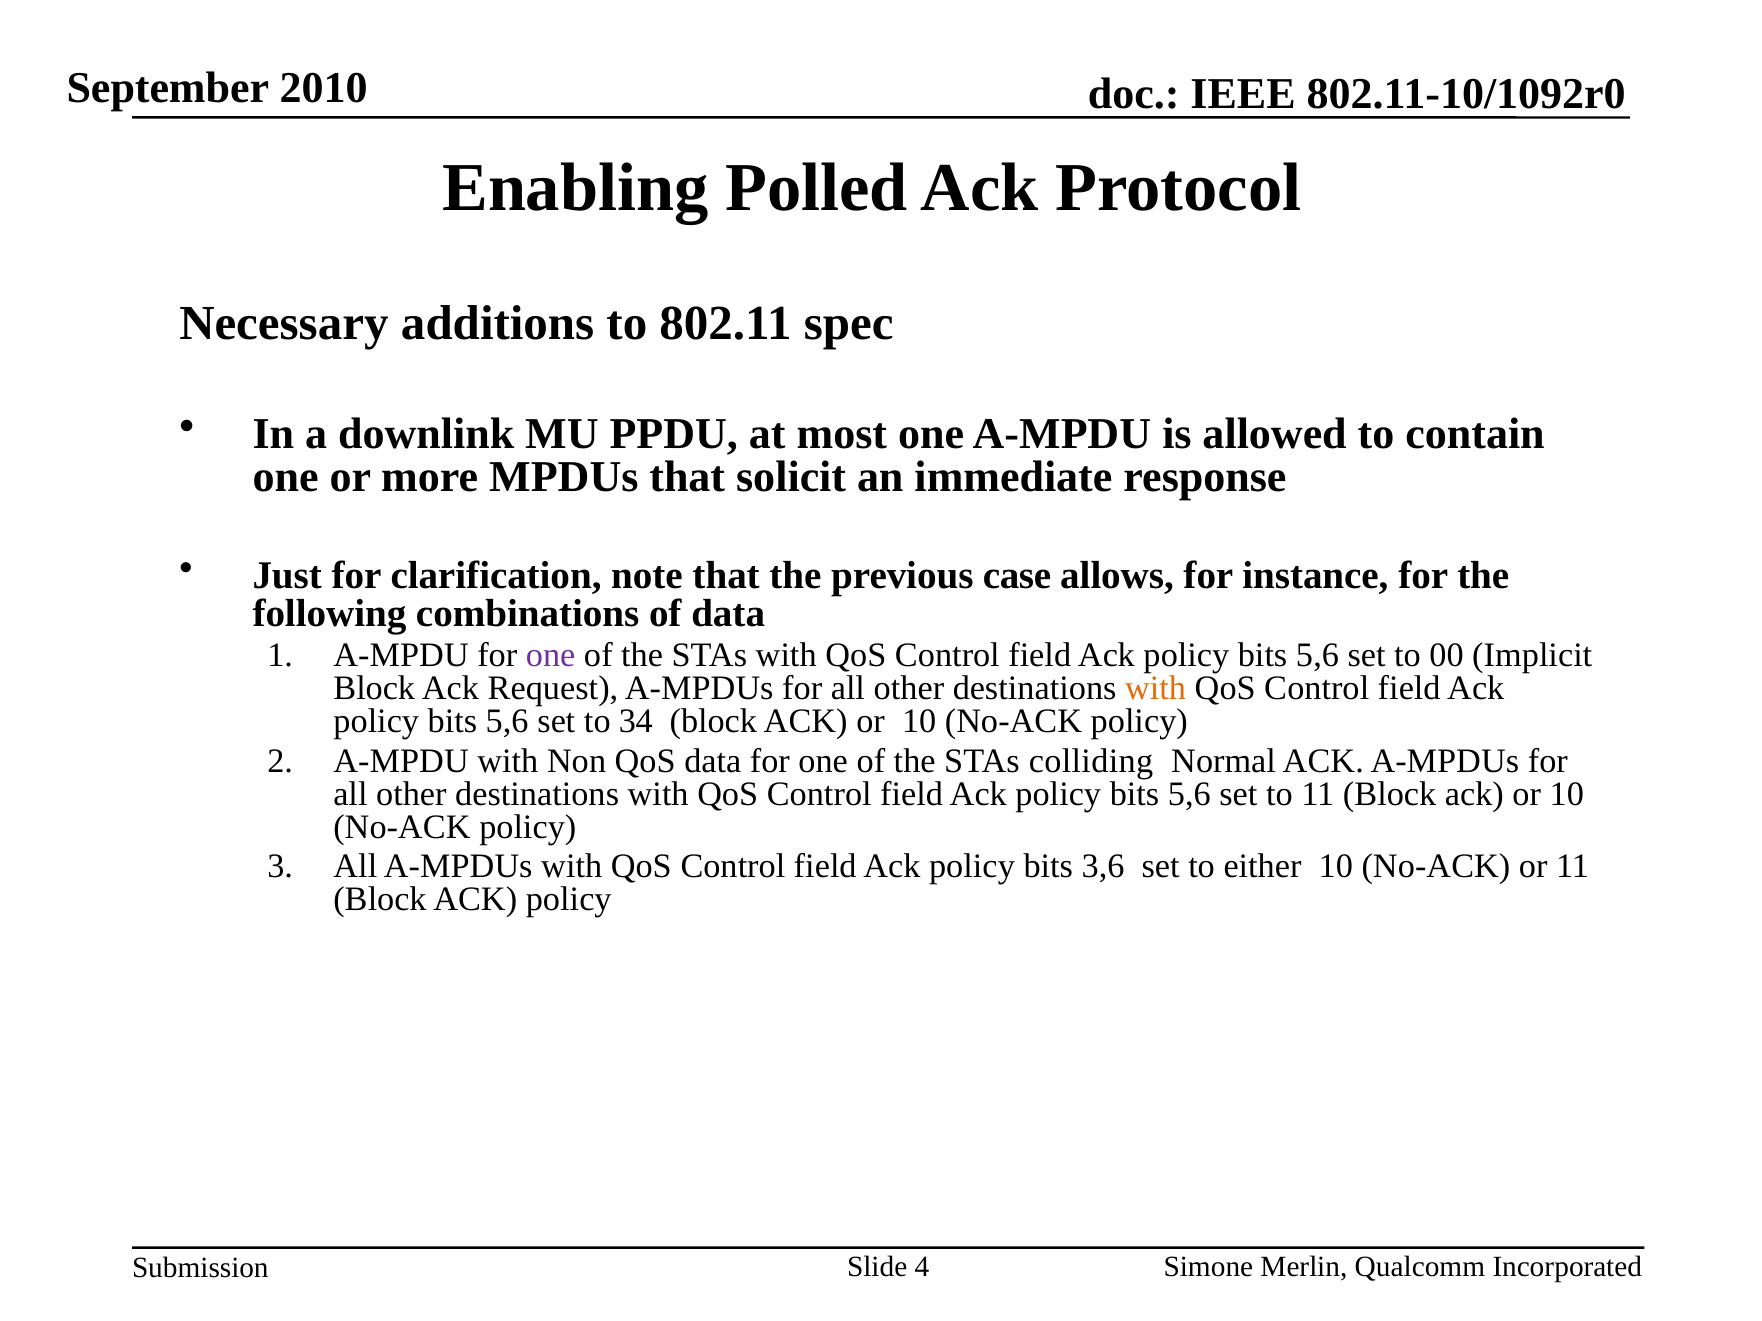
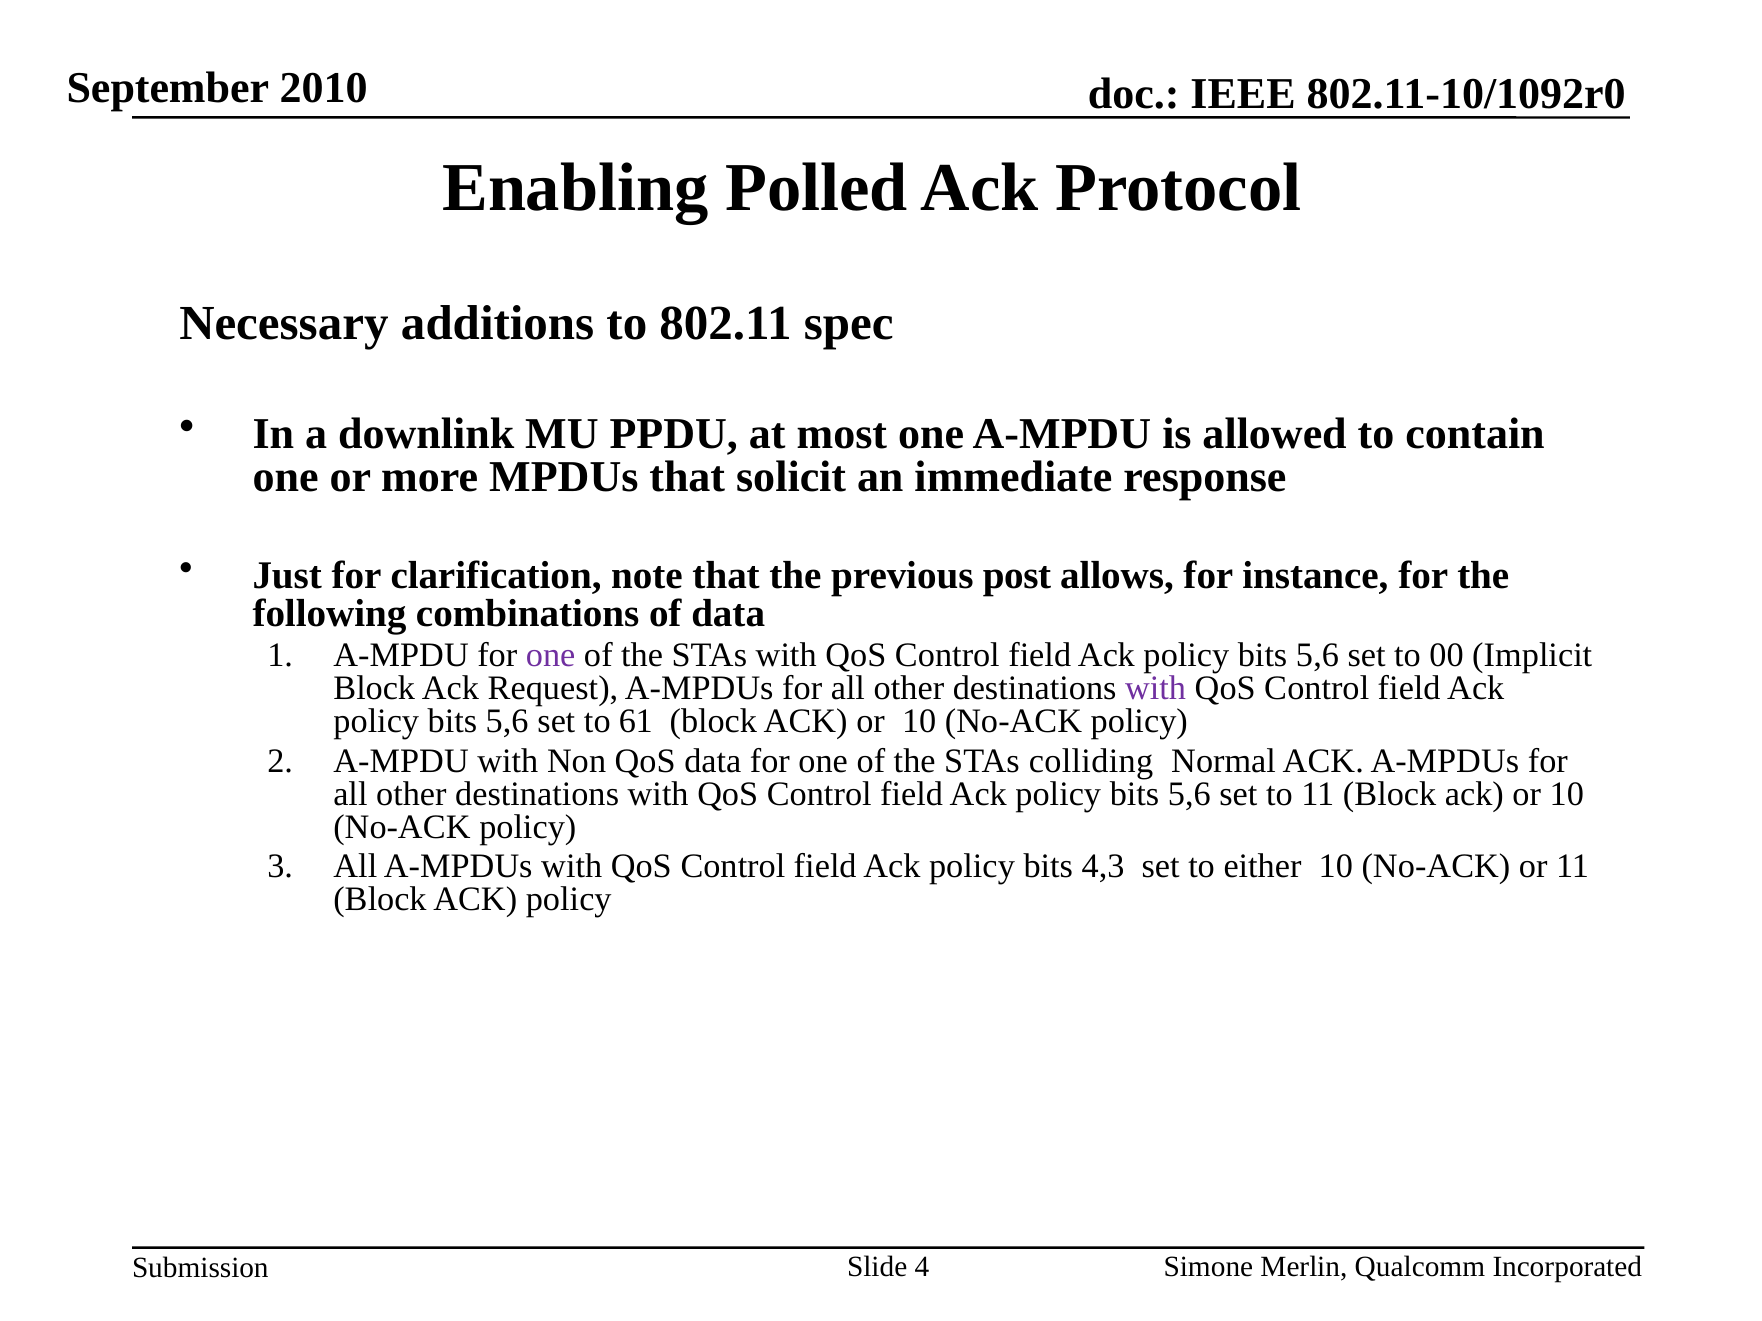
case: case -> post
with at (1156, 689) colour: orange -> purple
34: 34 -> 61
3,6: 3,6 -> 4,3
